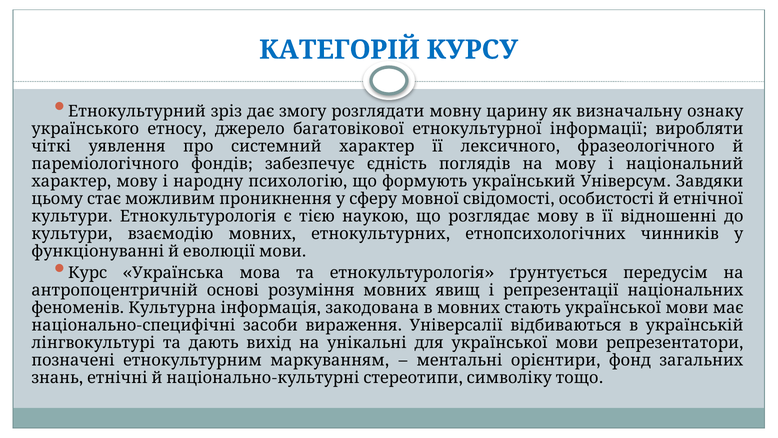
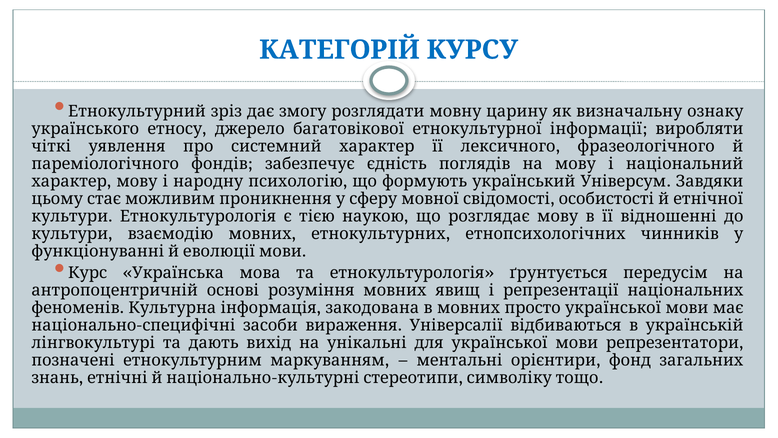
стають: стають -> просто
